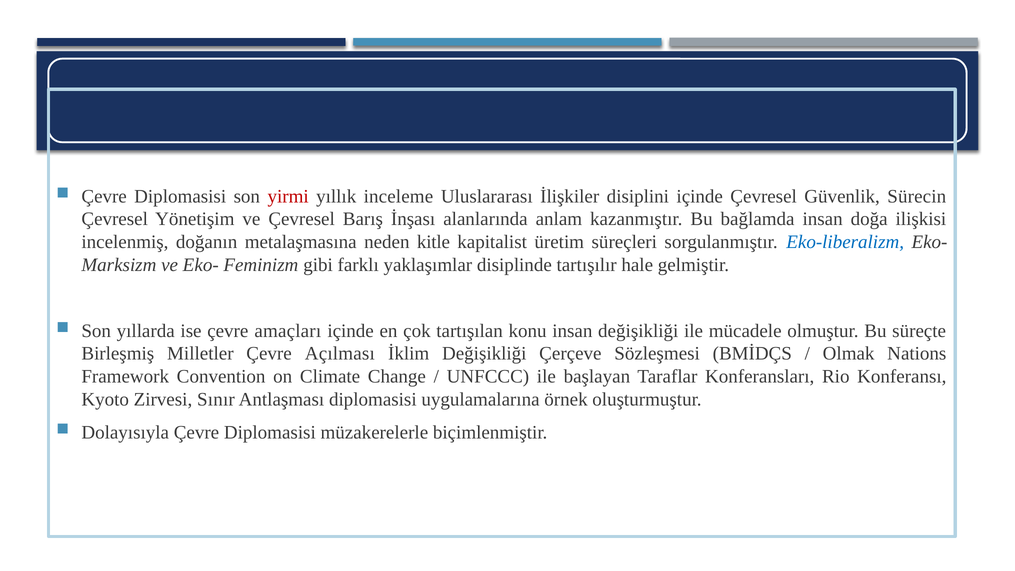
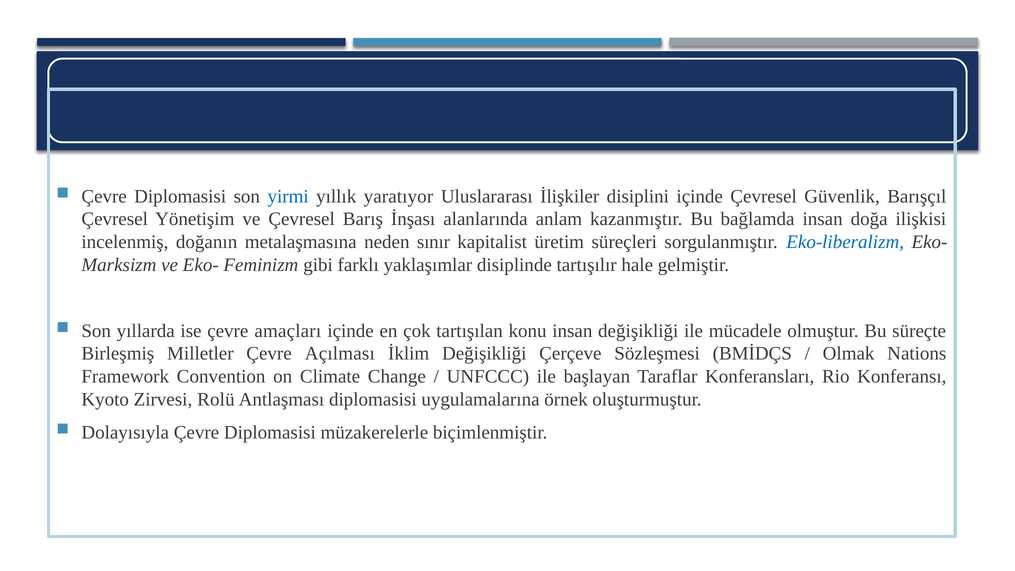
yirmi colour: red -> blue
inceleme: inceleme -> yaratıyor
Sürecin: Sürecin -> Barışçıl
kitle: kitle -> sınır
Sınır: Sınır -> Rolü
